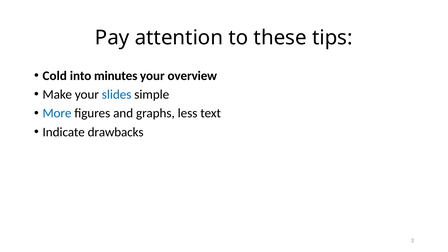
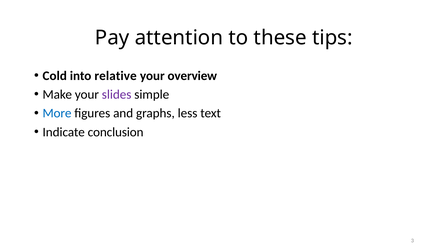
minutes: minutes -> relative
slides colour: blue -> purple
drawbacks: drawbacks -> conclusion
